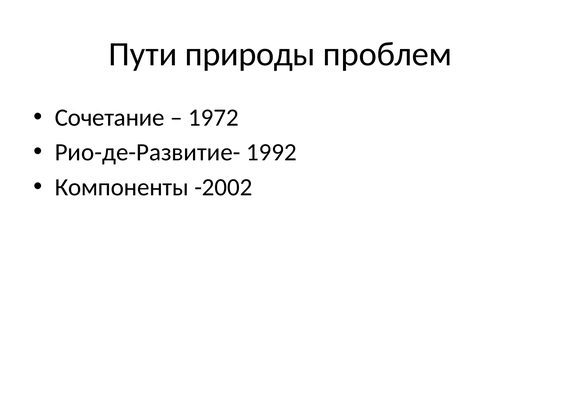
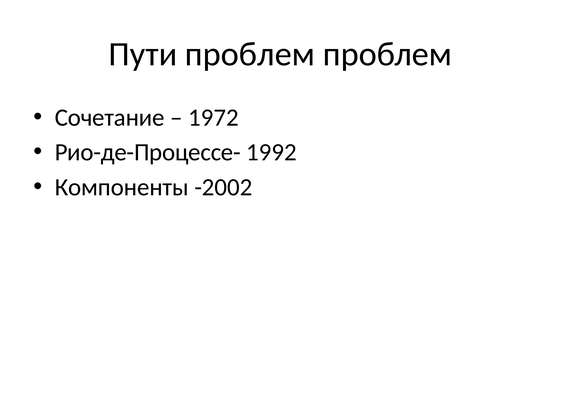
Пути природы: природы -> проблем
Рио-де-Развитие-: Рио-де-Развитие- -> Рио-де-Процессе-
